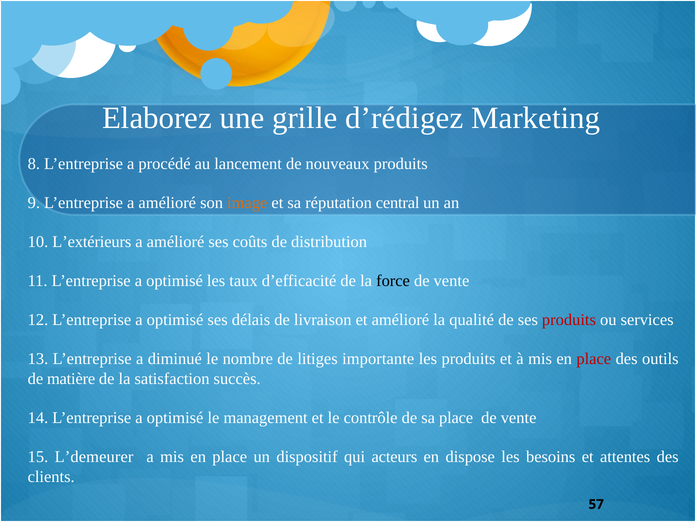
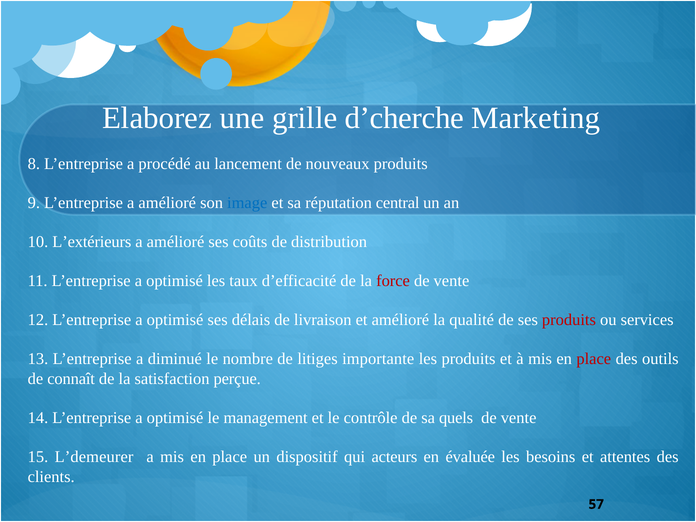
d’rédigez: d’rédigez -> d’cherche
image colour: orange -> blue
force colour: black -> red
matière: matière -> connaît
succès: succès -> perçue
sa place: place -> quels
dispose: dispose -> évaluée
